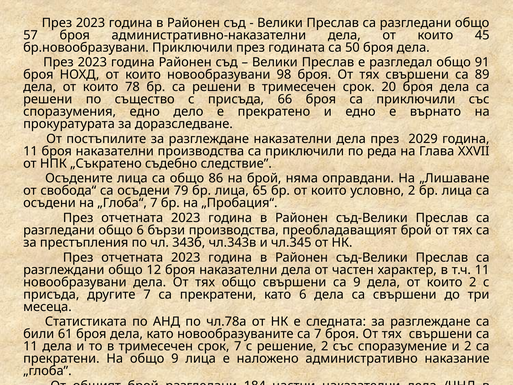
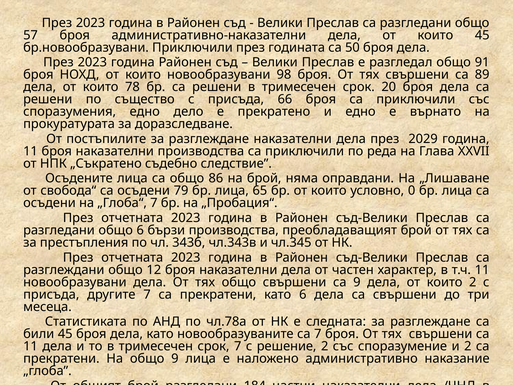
условно 2: 2 -> 0
били 61: 61 -> 45
